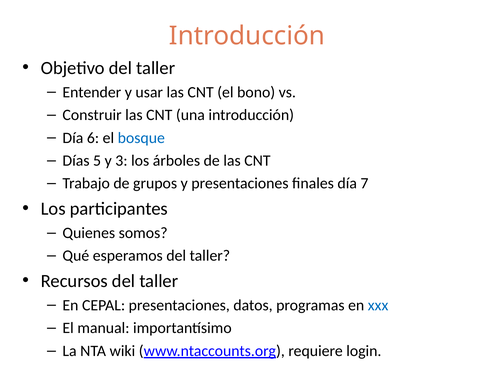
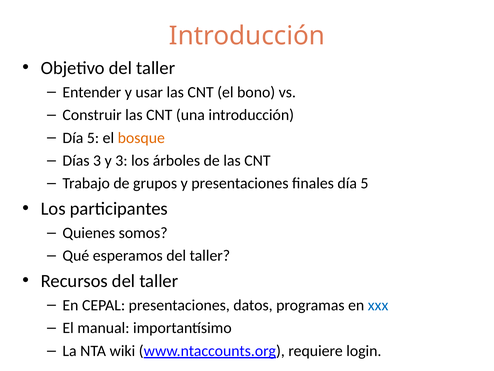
6 at (93, 138): 6 -> 5
bosque colour: blue -> orange
Días 5: 5 -> 3
finales día 7: 7 -> 5
